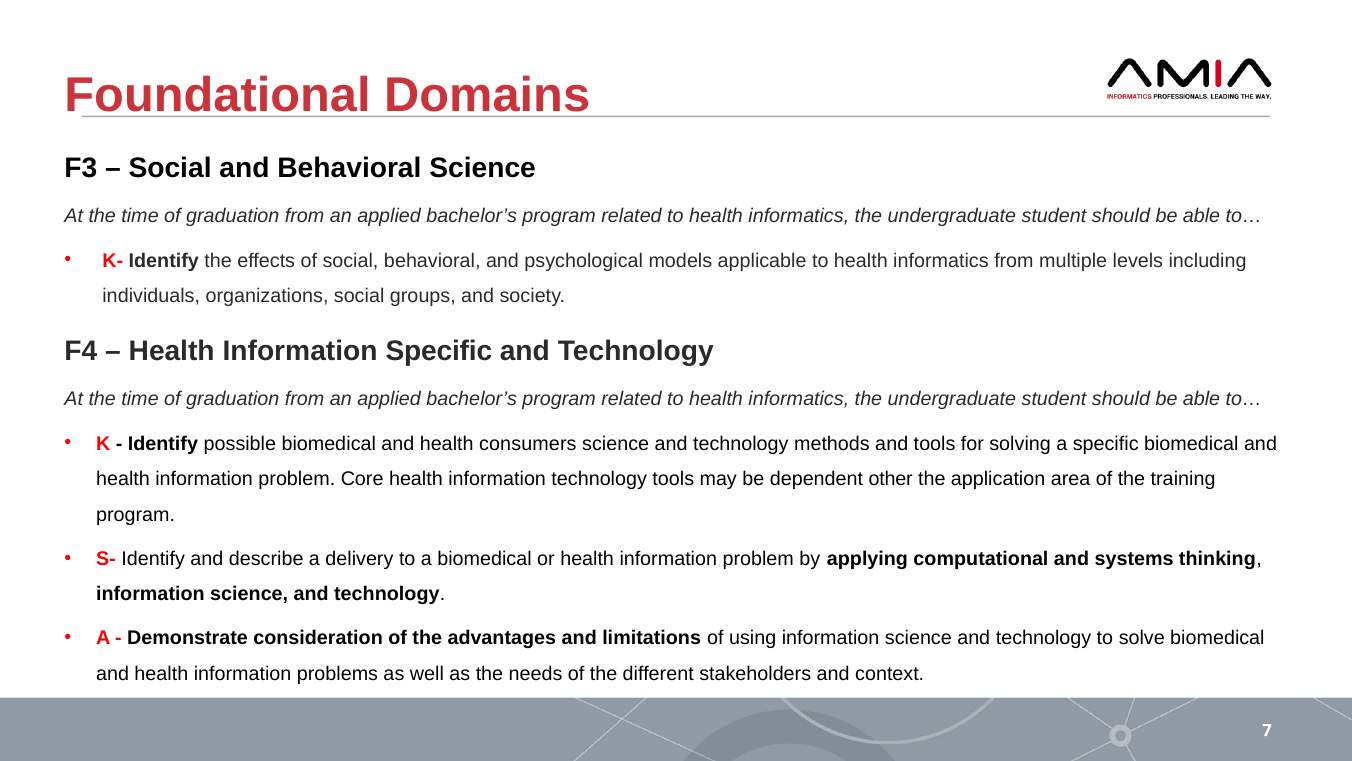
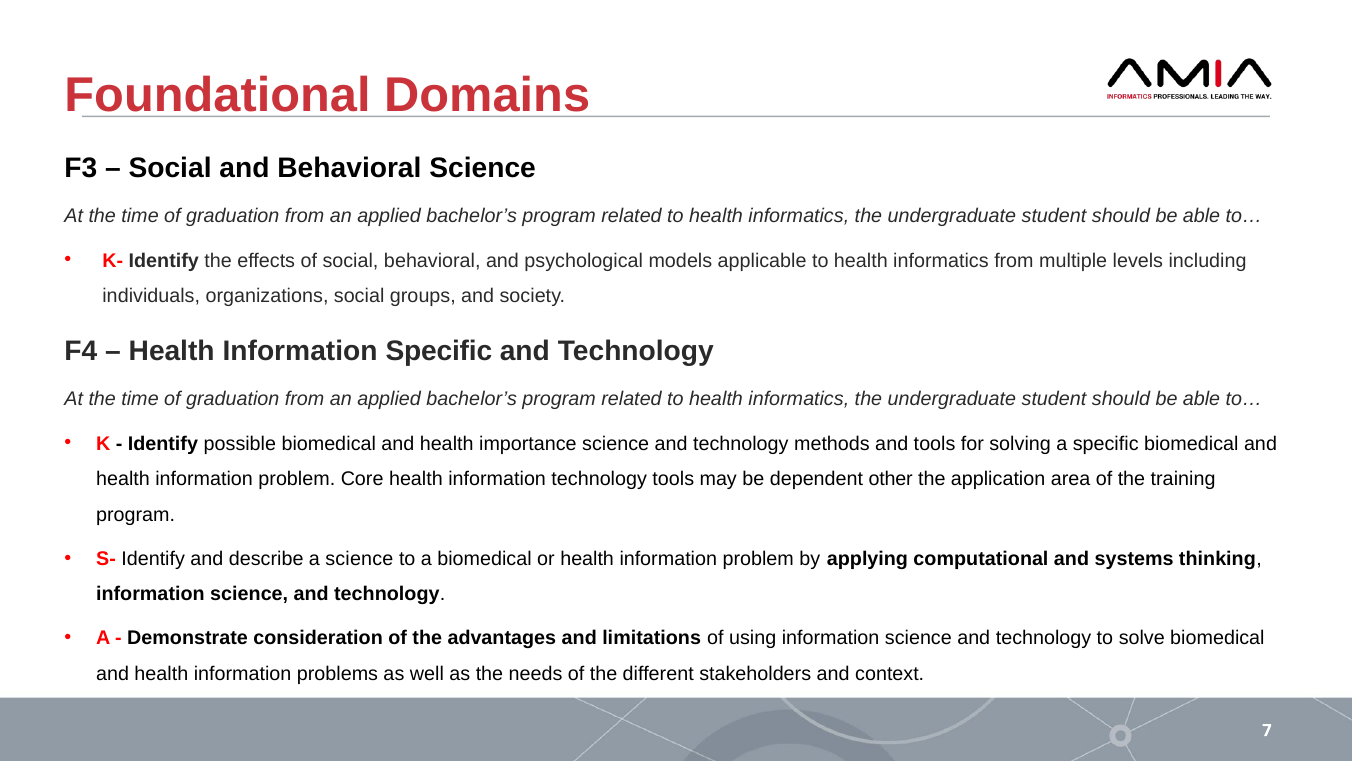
consumers: consumers -> importance
a delivery: delivery -> science
